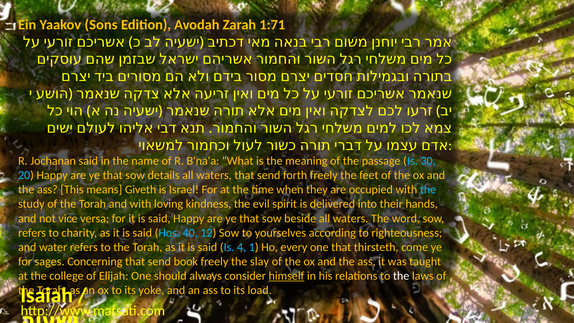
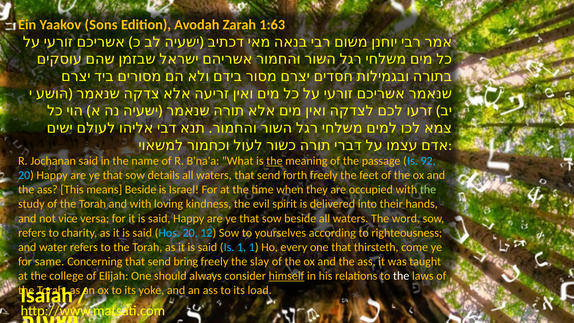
1:71: 1:71 -> 1:63
the at (274, 161) underline: none -> present
30: 30 -> 92
means Giveth: Giveth -> Beside
the at (428, 190) colour: light blue -> light green
Hos 40: 40 -> 20
Is 4: 4 -> 1
sages: sages -> same
book: book -> bring
